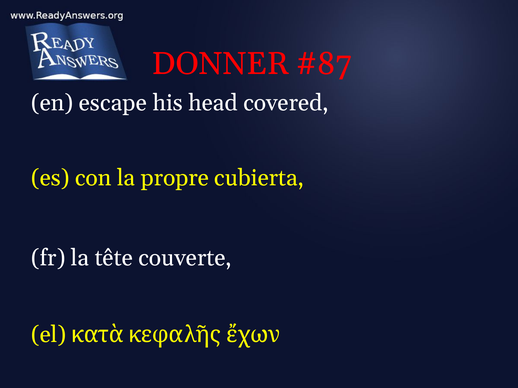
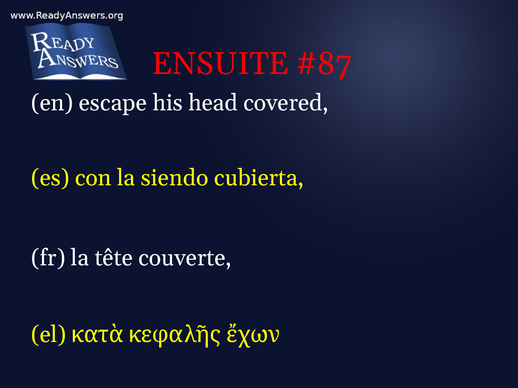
DONNER: DONNER -> ENSUITE
propre: propre -> siendo
